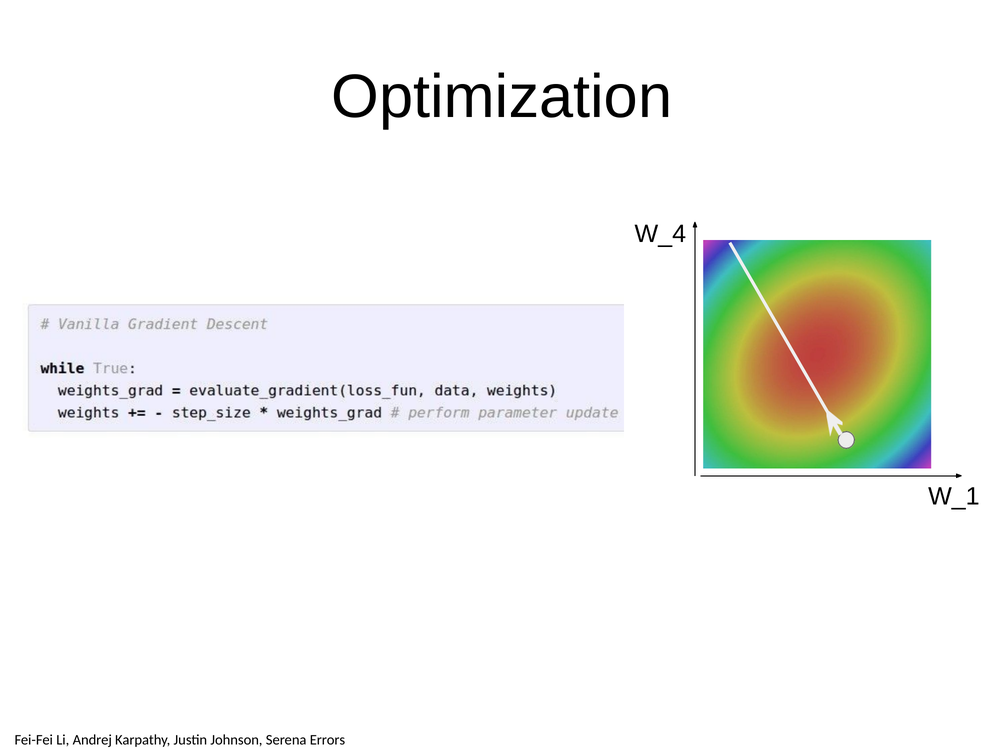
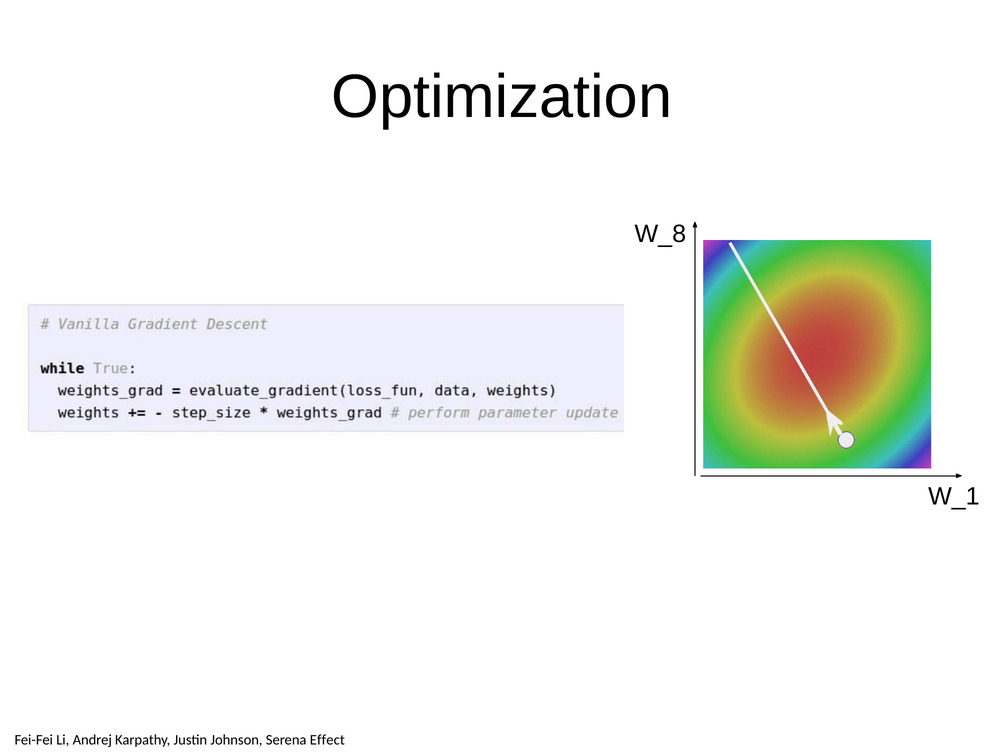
W_4: W_4 -> W_8
Errors: Errors -> Effect
